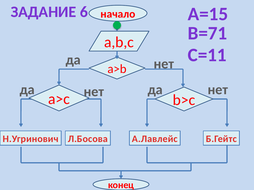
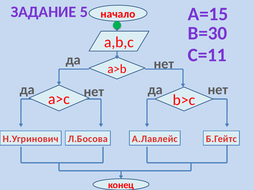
6: 6 -> 5
В=71: В=71 -> В=30
